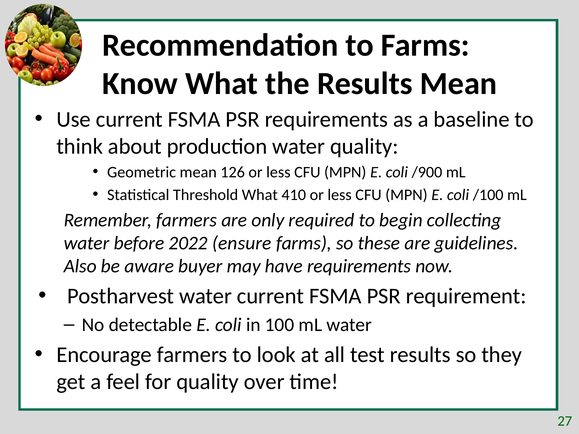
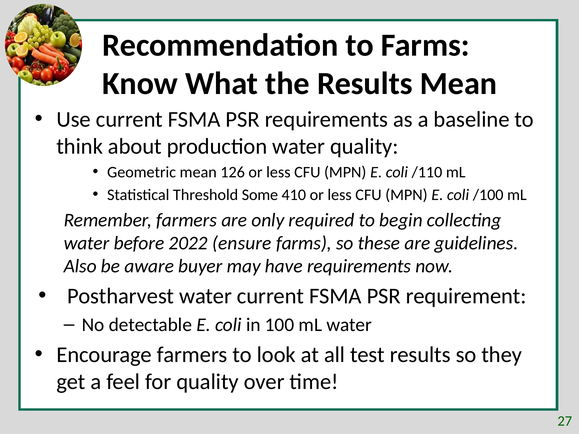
/900: /900 -> /110
Threshold What: What -> Some
